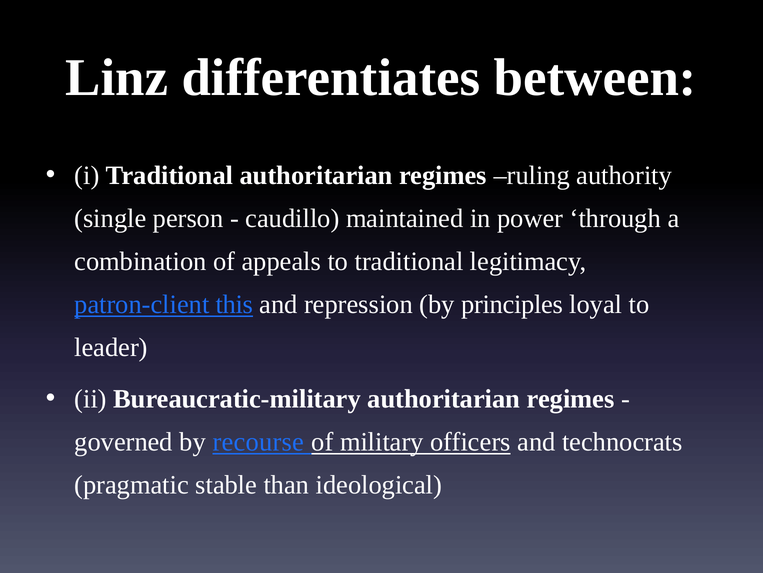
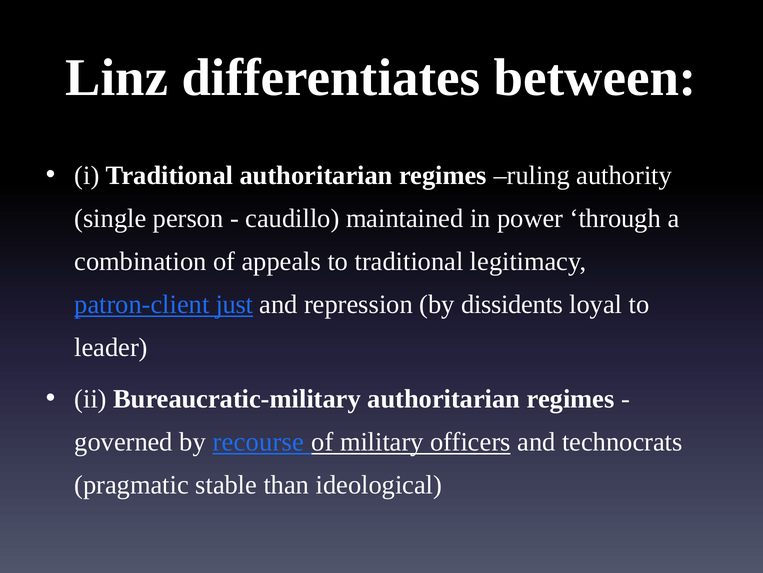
this: this -> just
principles: principles -> dissidents
